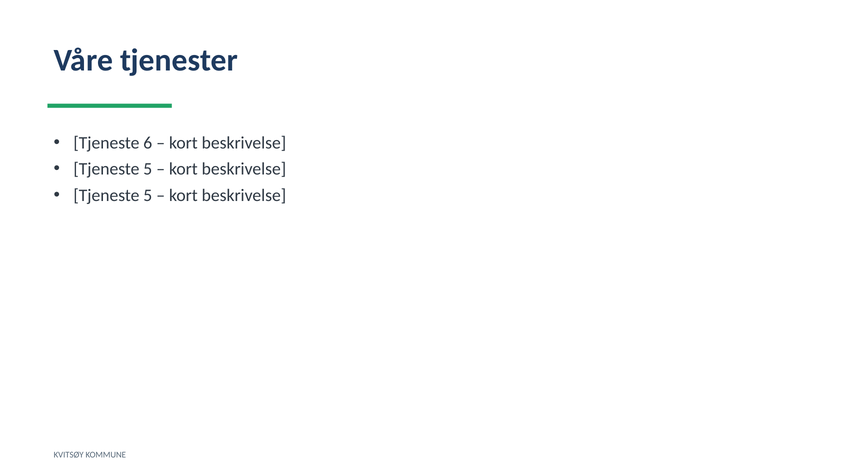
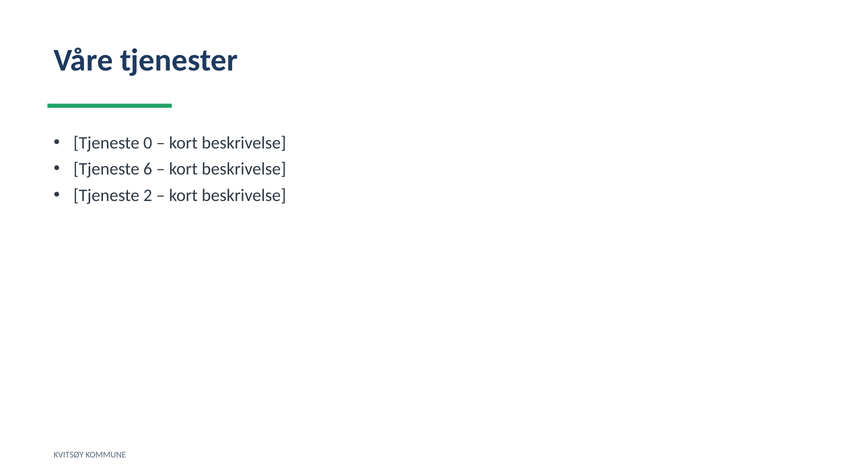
6: 6 -> 0
5 at (148, 169): 5 -> 6
5 at (148, 195): 5 -> 2
